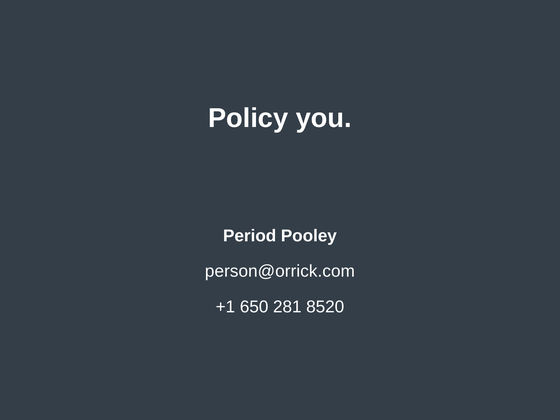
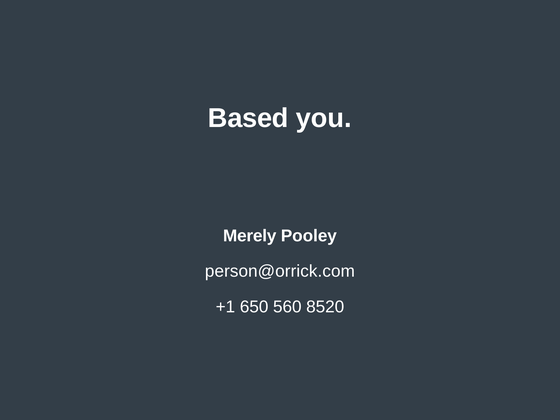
Policy: Policy -> Based
Period: Period -> Merely
281: 281 -> 560
